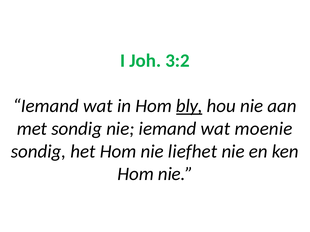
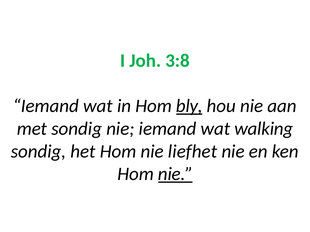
3:2: 3:2 -> 3:8
moenie: moenie -> walking
nie at (175, 174) underline: none -> present
